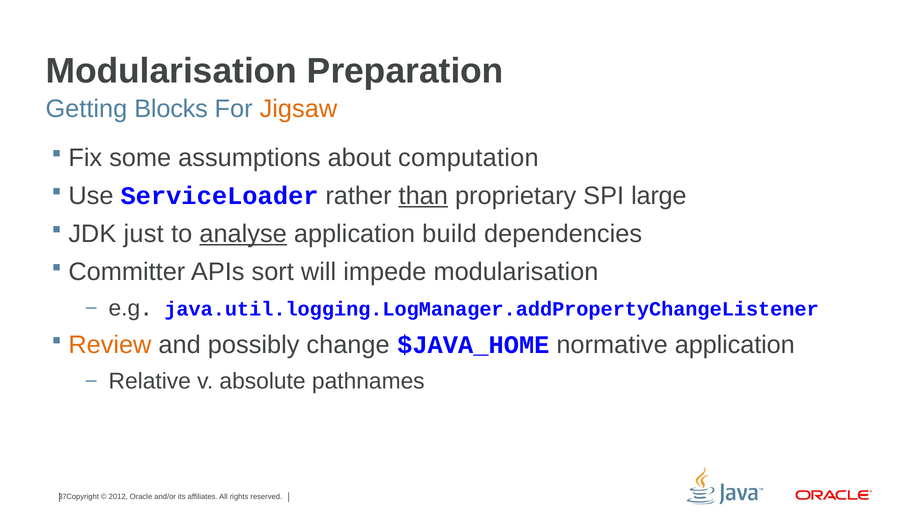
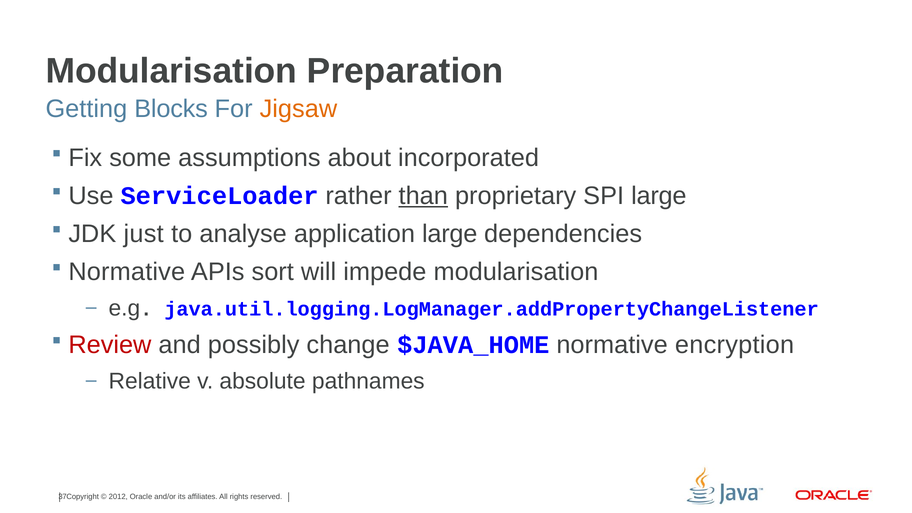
computation: computation -> incorporated
analyse underline: present -> none
application build: build -> large
Committer at (127, 272): Committer -> Normative
Review colour: orange -> red
normative application: application -> encryption
